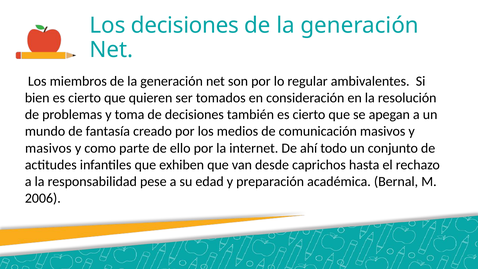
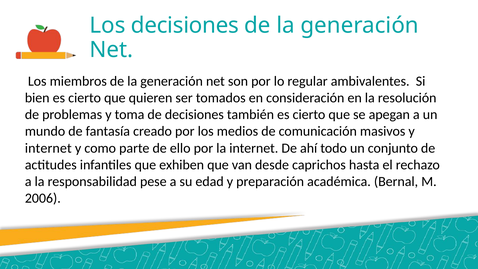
masivos at (48, 148): masivos -> internet
